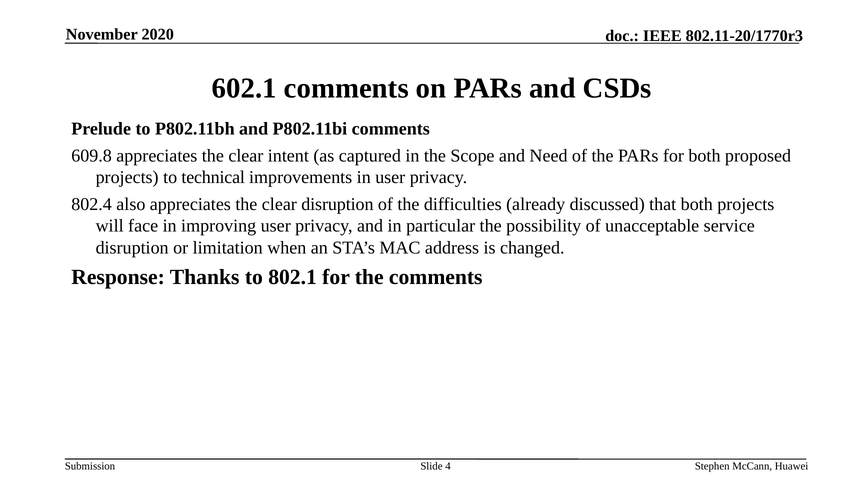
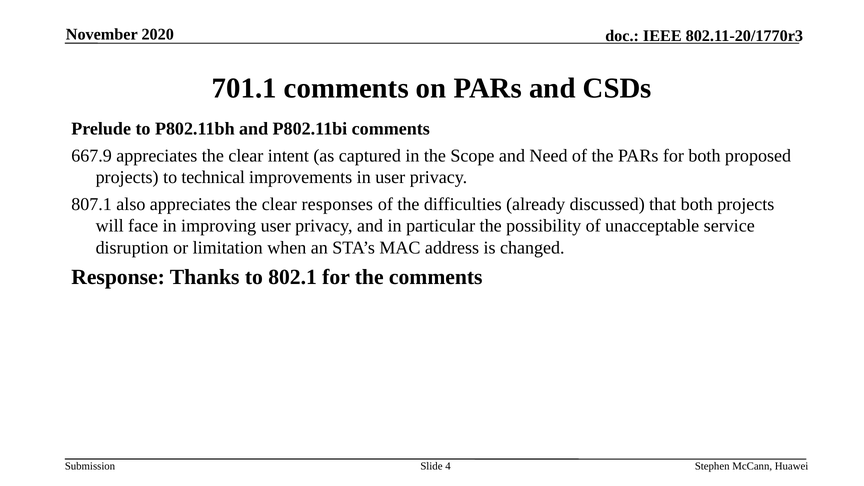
602.1: 602.1 -> 701.1
609.8: 609.8 -> 667.9
802.4: 802.4 -> 807.1
clear disruption: disruption -> responses
